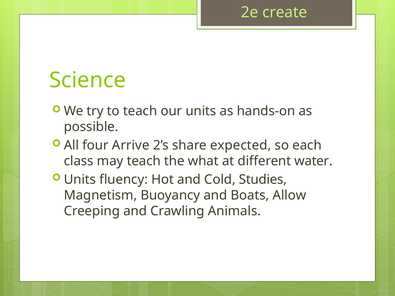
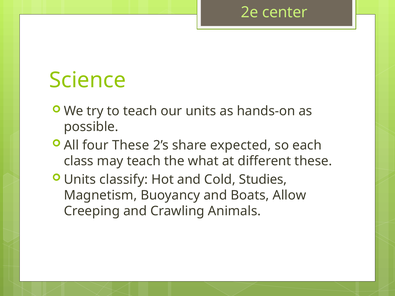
create: create -> center
four Arrive: Arrive -> These
different water: water -> these
fluency: fluency -> classify
